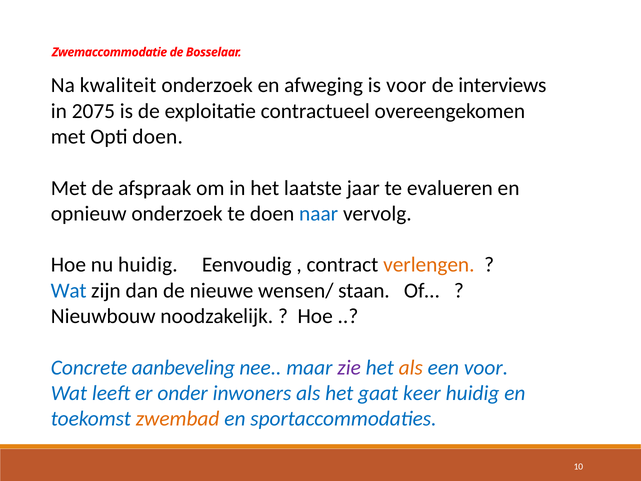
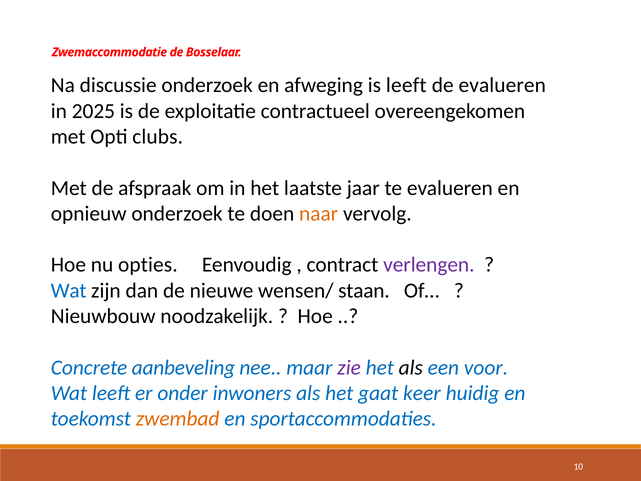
kwaliteit: kwaliteit -> discussie
is voor: voor -> leeft
de interviews: interviews -> evalueren
2075: 2075 -> 2025
Opti doen: doen -> clubs
naar colour: blue -> orange
nu huidig: huidig -> opties
verlengen colour: orange -> purple
als at (411, 367) colour: orange -> black
